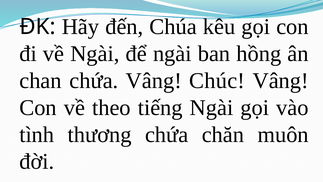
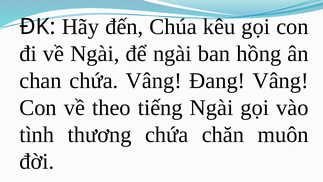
Chúc: Chúc -> Đang
